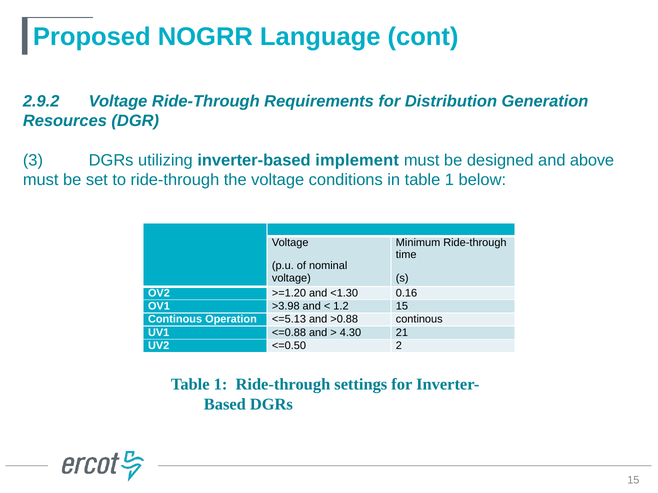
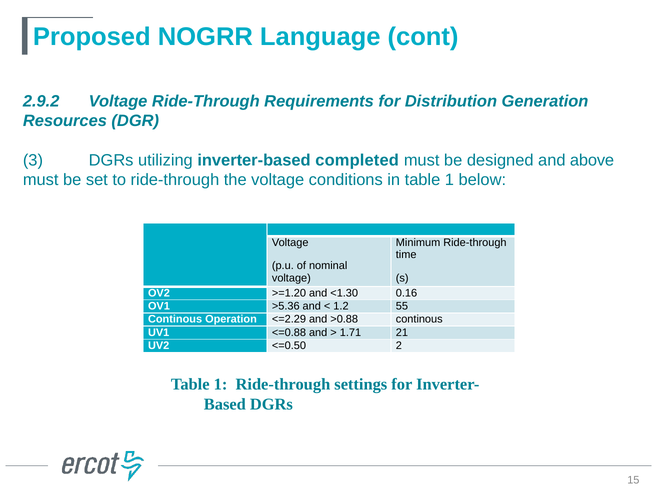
implement: implement -> completed
>3.98: >3.98 -> >5.36
1.2 15: 15 -> 55
<=5.13: <=5.13 -> <=2.29
4.30: 4.30 -> 1.71
